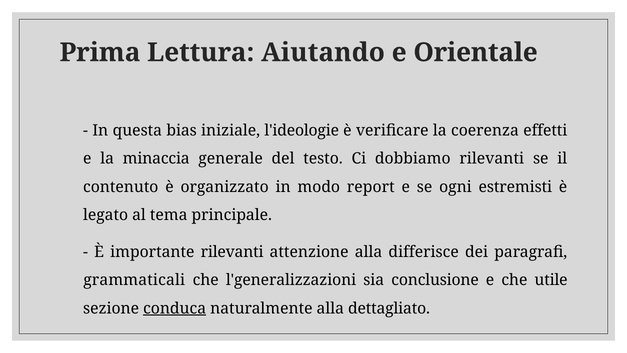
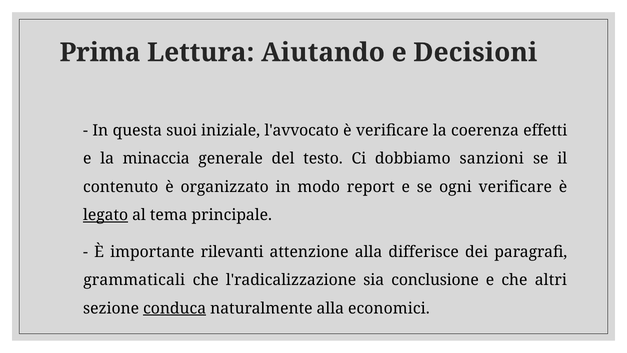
Orientale: Orientale -> Decisioni
bias: bias -> suoi
l'ideologie: l'ideologie -> l'avvocato
dobbiamo rilevanti: rilevanti -> sanzioni
ogni estremisti: estremisti -> verificare
legato underline: none -> present
l'generalizzazioni: l'generalizzazioni -> l'radicalizzazione
utile: utile -> altri
dettagliato: dettagliato -> economici
